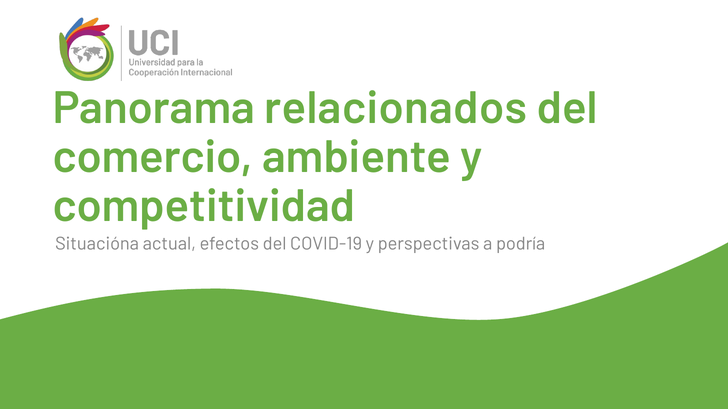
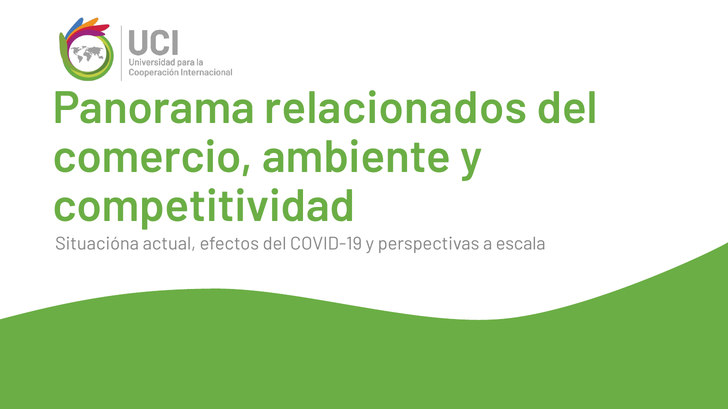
podría: podría -> escala
